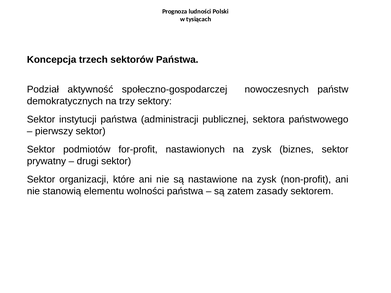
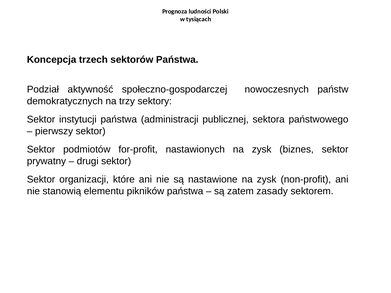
wolności: wolności -> pikników
